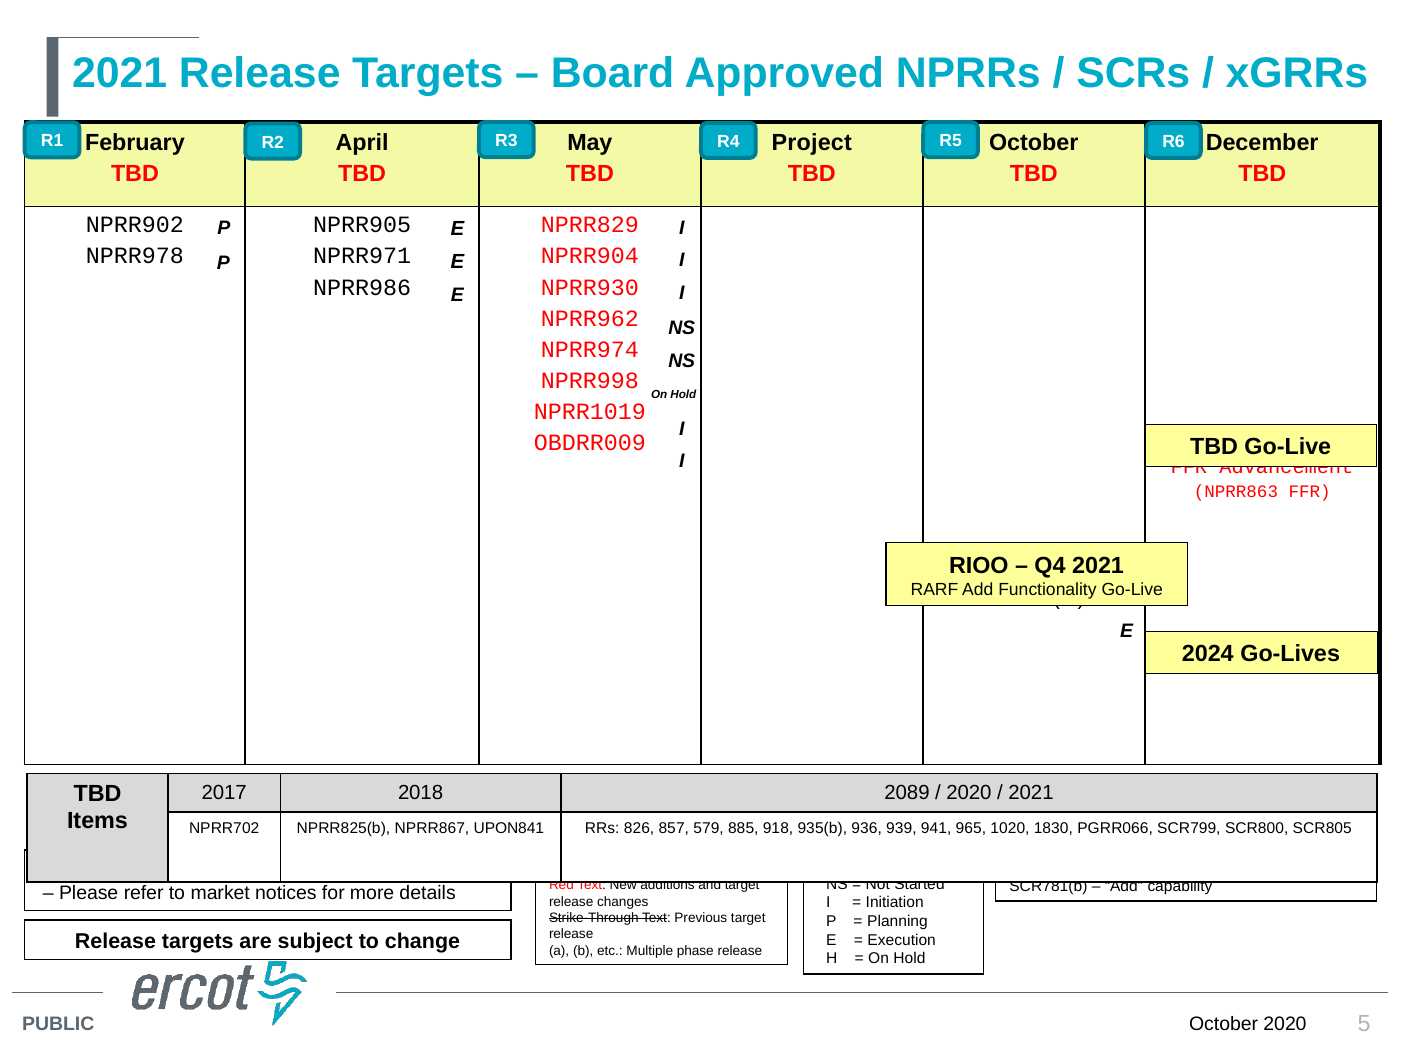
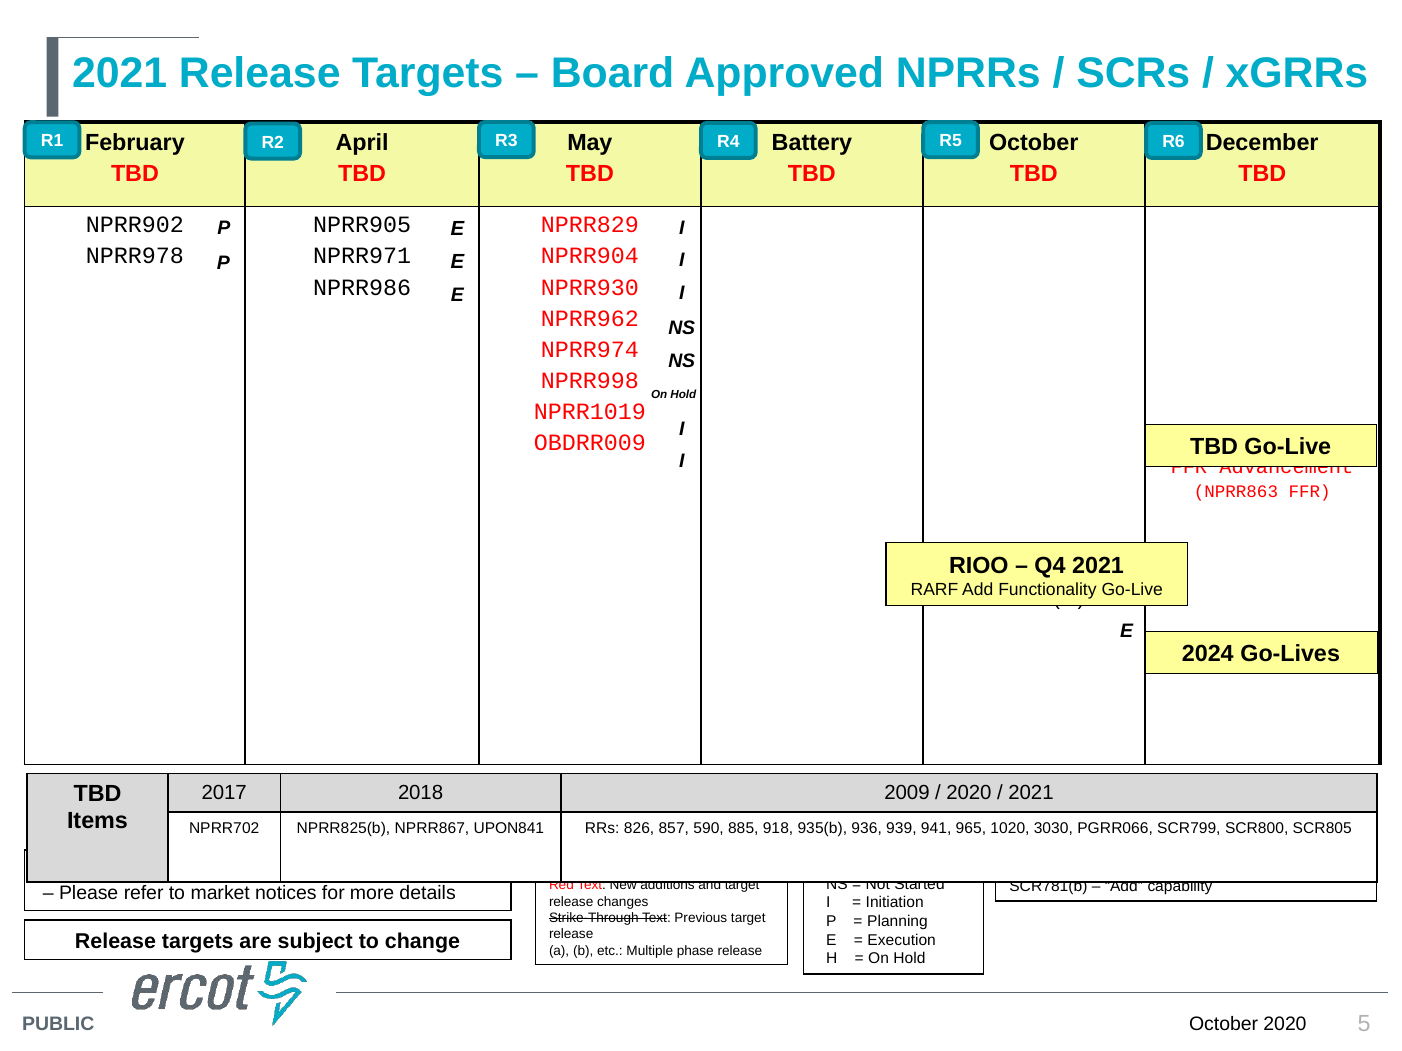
Project at (812, 143): Project -> Battery
2089: 2089 -> 2009
579: 579 -> 590
1830: 1830 -> 3030
